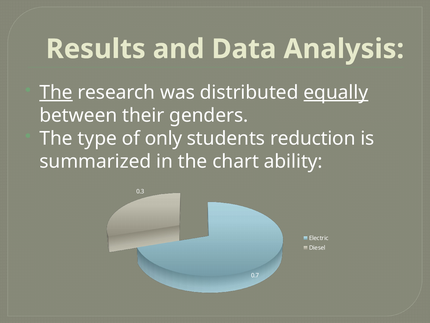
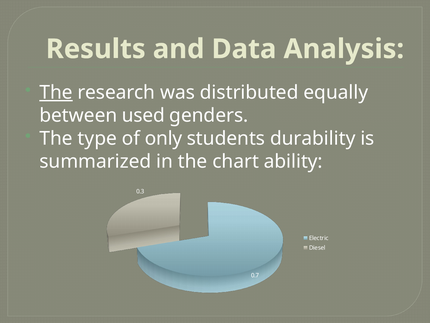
equally underline: present -> none
their: their -> used
reduction: reduction -> durability
